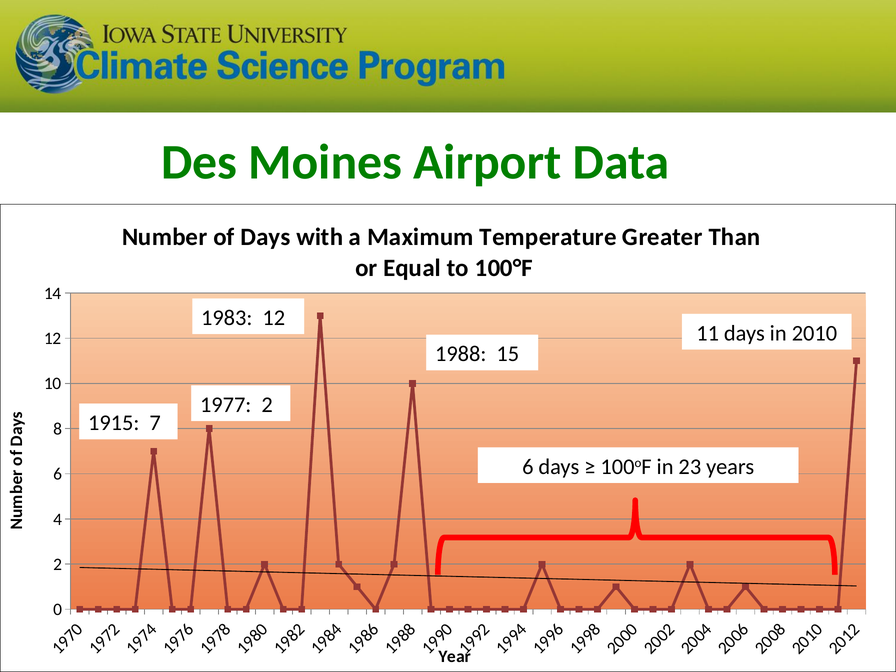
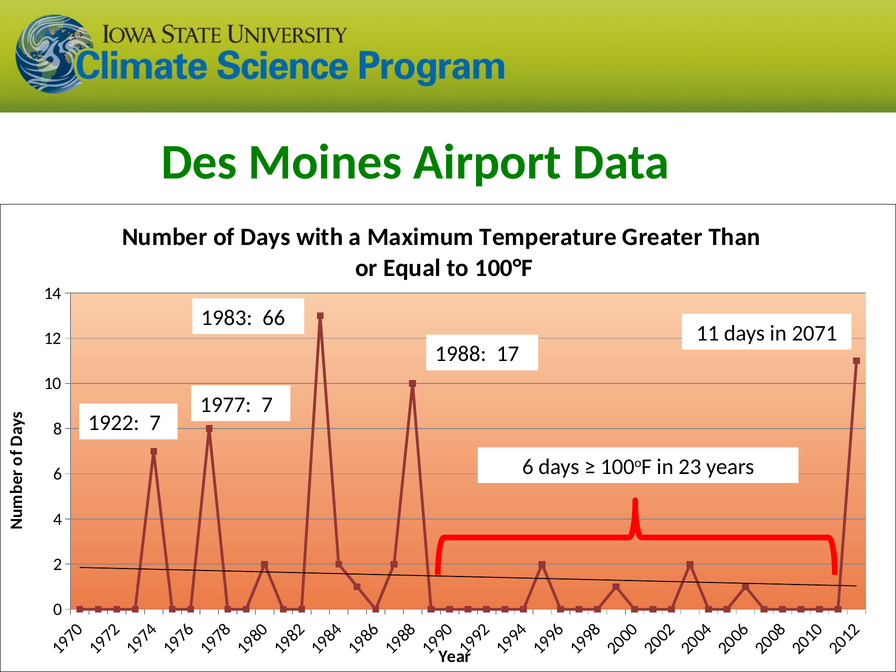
1983 12: 12 -> 66
2010: 2010 -> 2071
15: 15 -> 17
1977 2: 2 -> 7
1915: 1915 -> 1922
